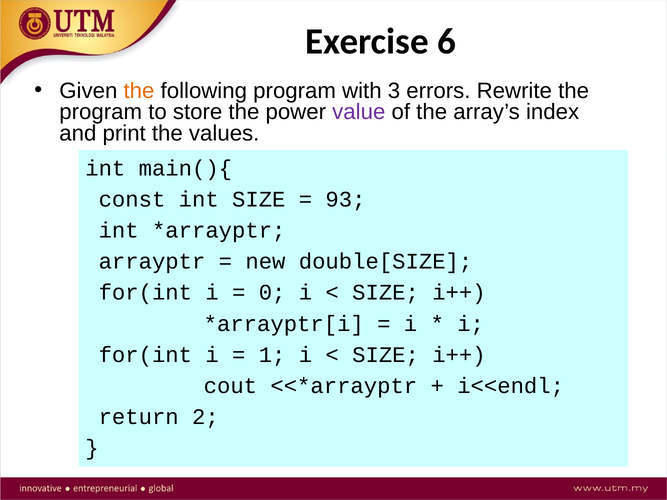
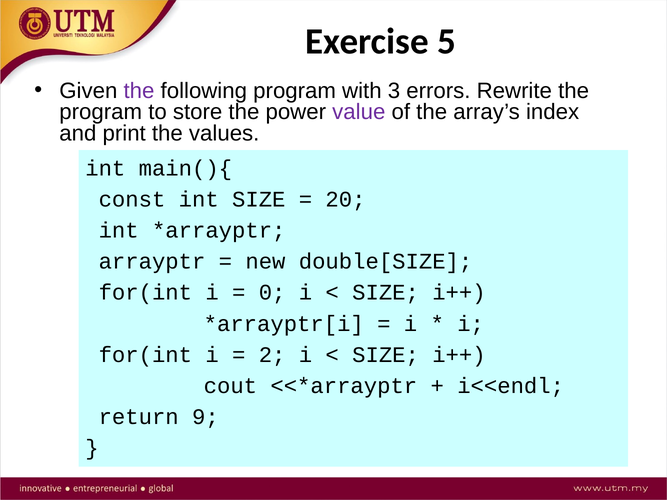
6: 6 -> 5
the at (139, 91) colour: orange -> purple
93: 93 -> 20
1: 1 -> 2
2: 2 -> 9
